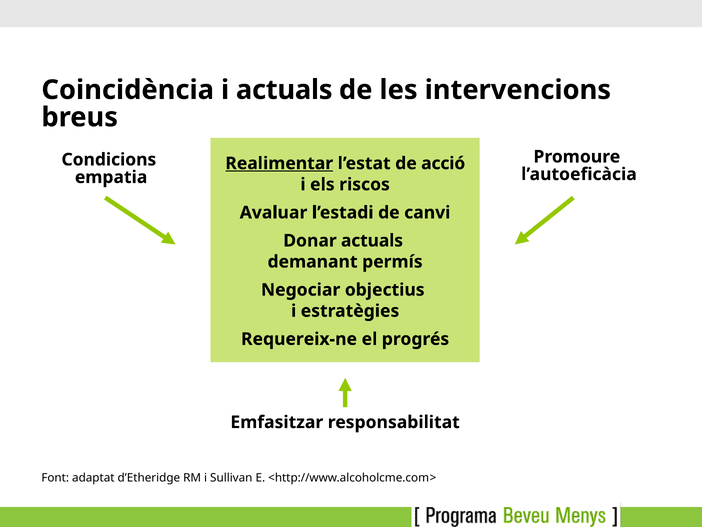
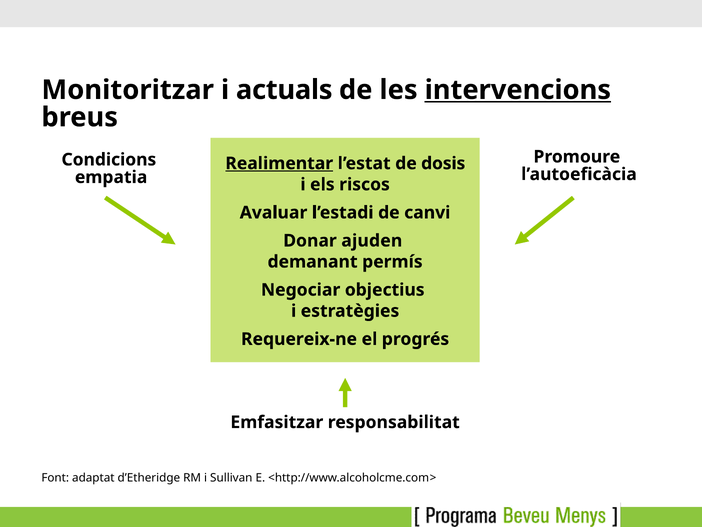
Coincidència: Coincidència -> Monitoritzar
intervencions underline: none -> present
acció: acció -> dosis
Donar actuals: actuals -> ajuden
